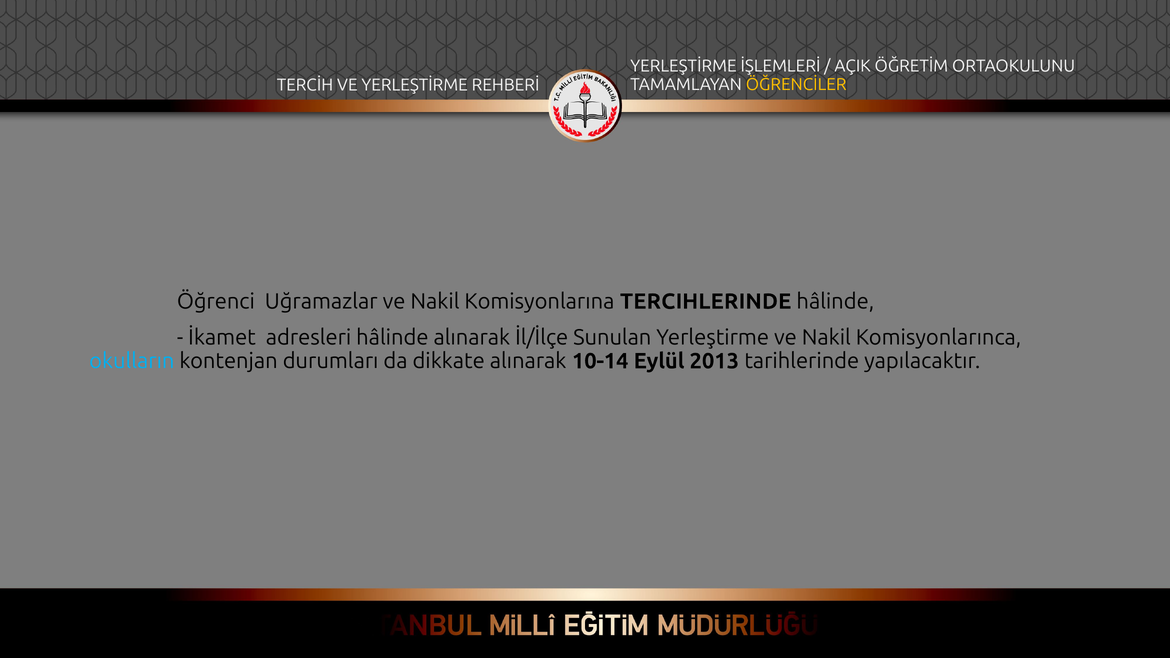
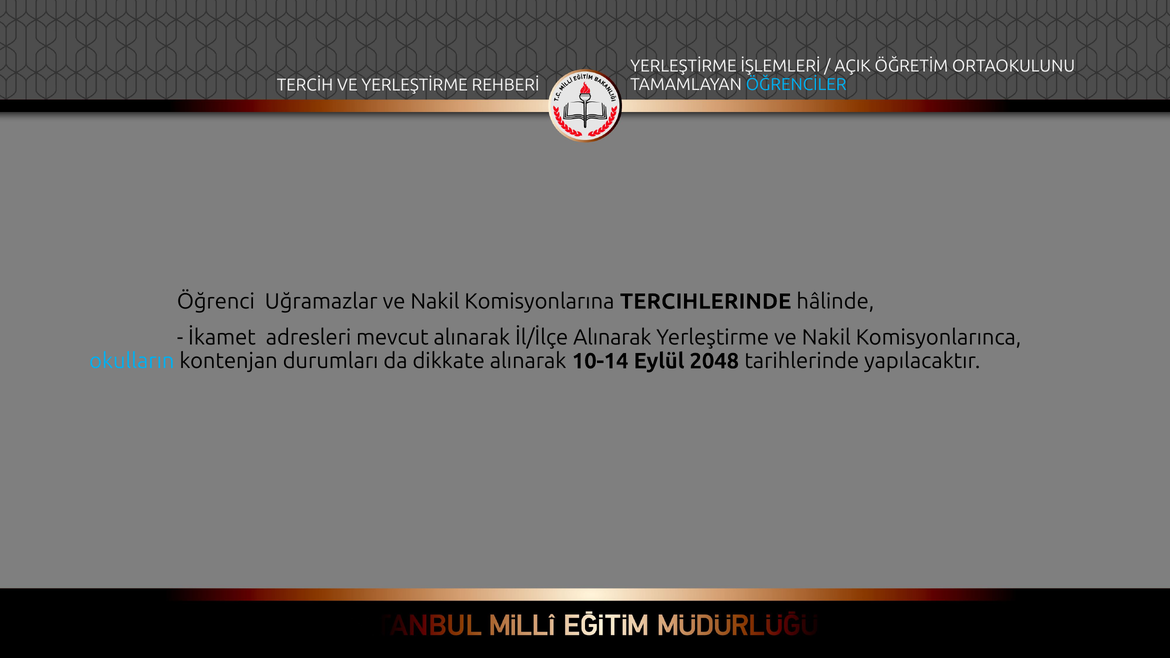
ÖĞRENCİLER colour: yellow -> light blue
adresleri hâlinde: hâlinde -> mevcut
İl/İlçe Sunulan: Sunulan -> Alınarak
2013: 2013 -> 2048
